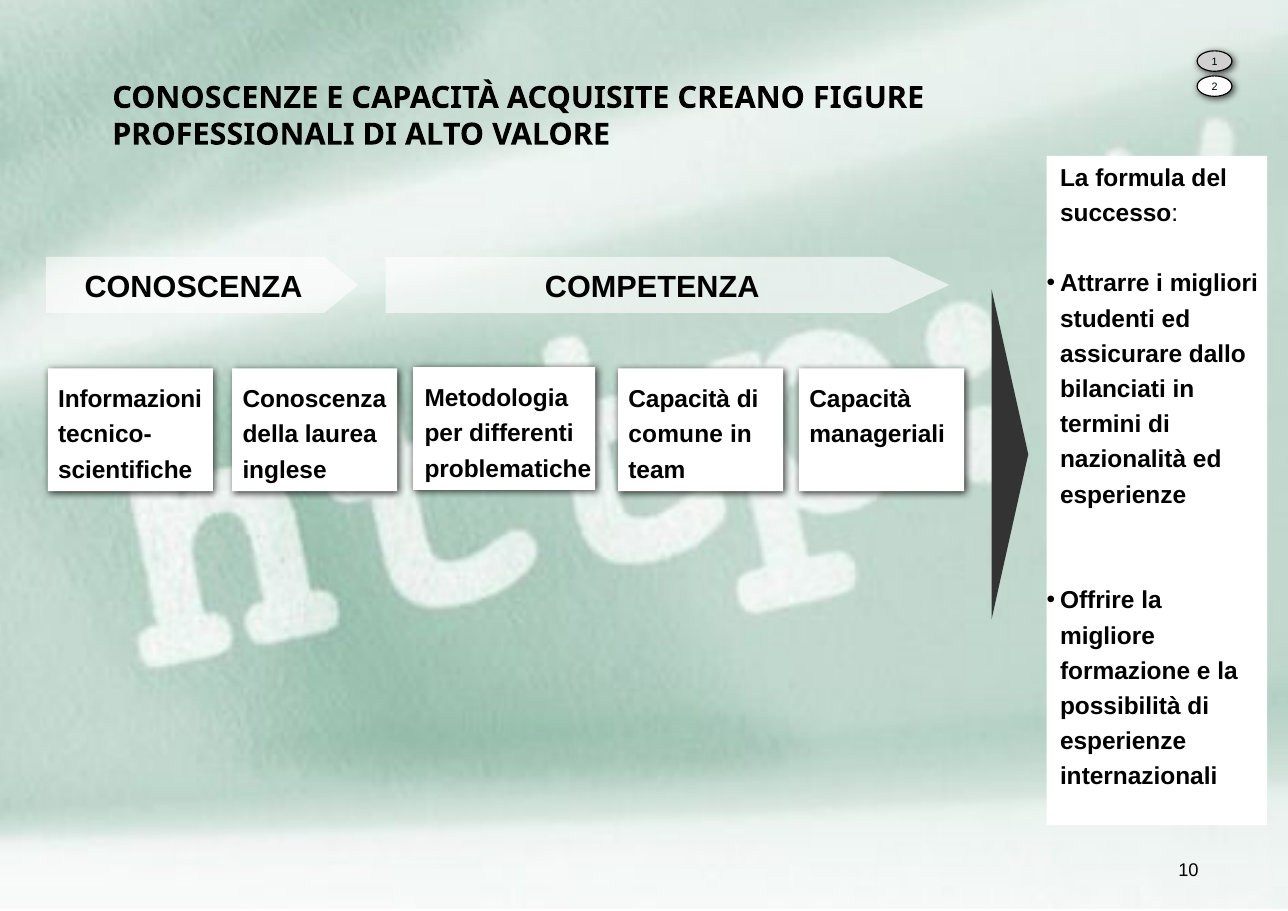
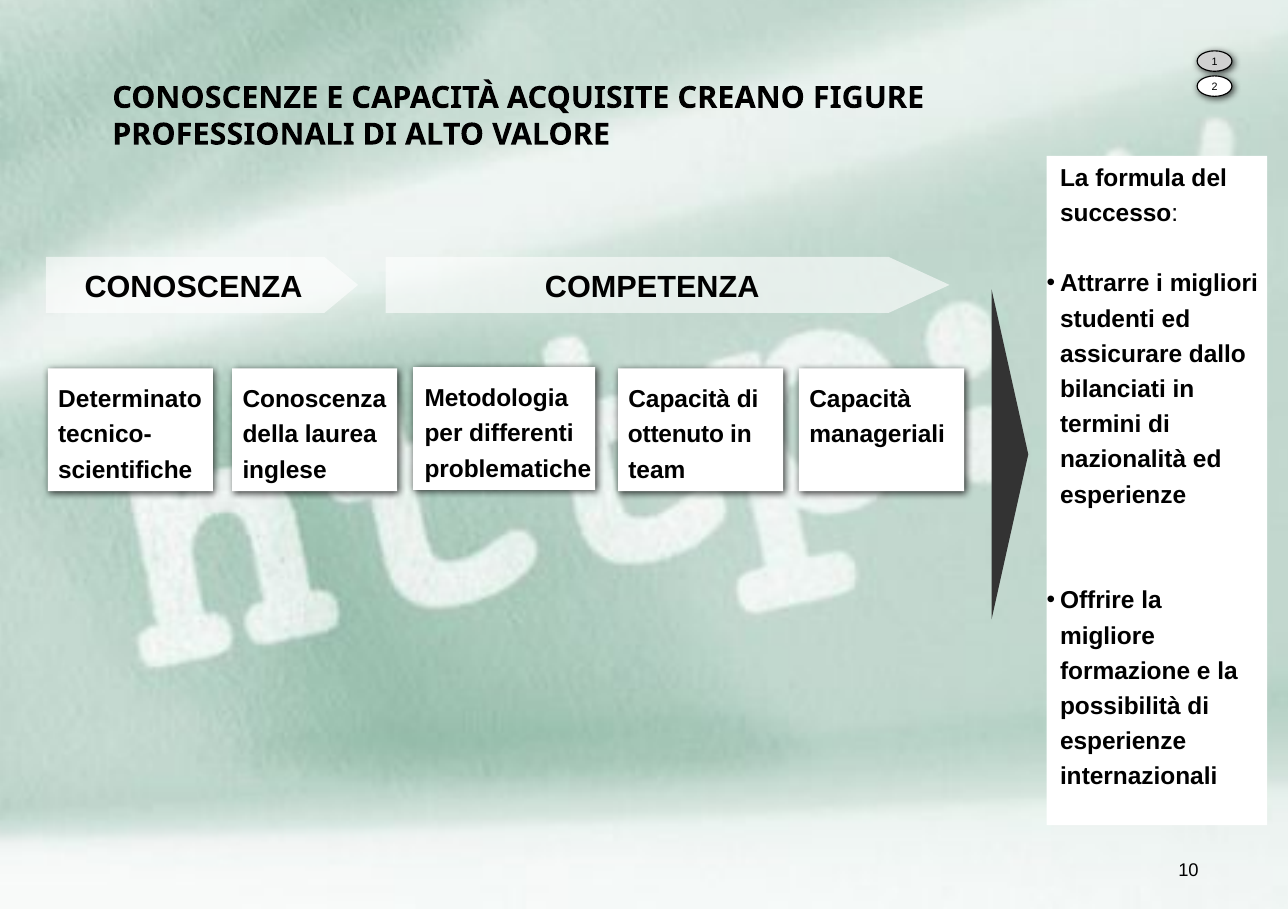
Informazioni: Informazioni -> Determinato
comune: comune -> ottenuto
